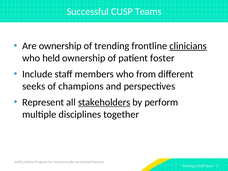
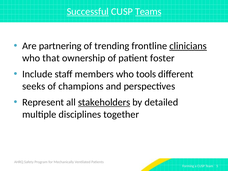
Successful underline: none -> present
Teams underline: none -> present
Are ownership: ownership -> partnering
held: held -> that
from: from -> tools
perform: perform -> detailed
